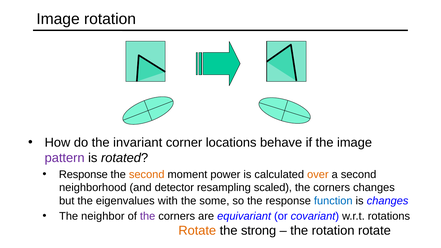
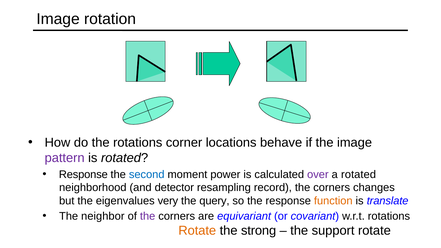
the invariant: invariant -> rotations
second at (147, 174) colour: orange -> blue
over colour: orange -> purple
a second: second -> rotated
scaled: scaled -> record
with: with -> very
some: some -> query
function colour: blue -> orange
is changes: changes -> translate
the rotation: rotation -> support
